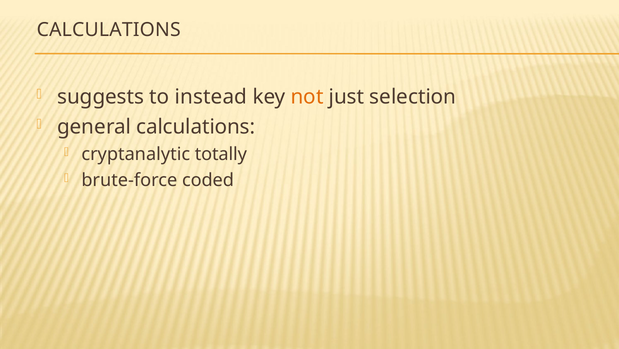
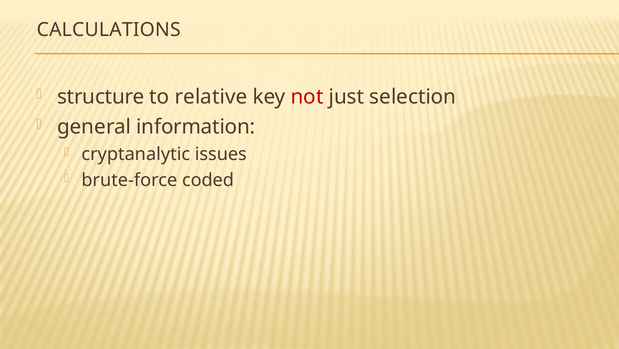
suggests: suggests -> structure
instead: instead -> relative
not colour: orange -> red
general calculations: calculations -> information
totally: totally -> issues
